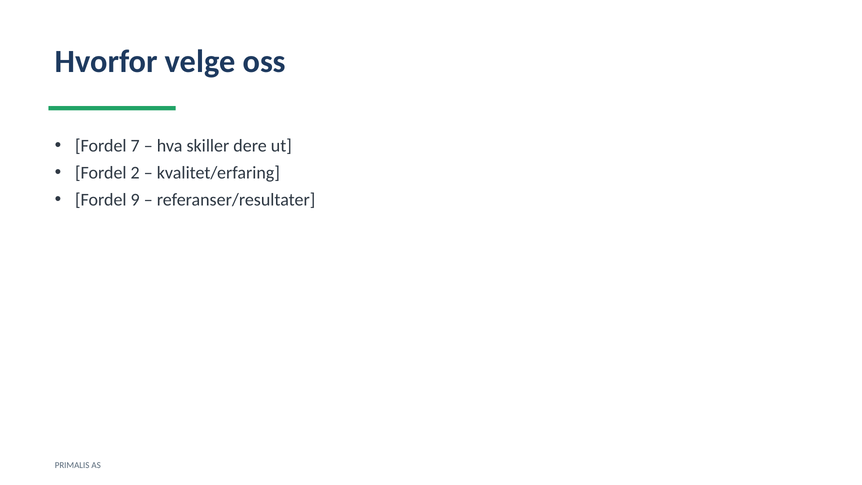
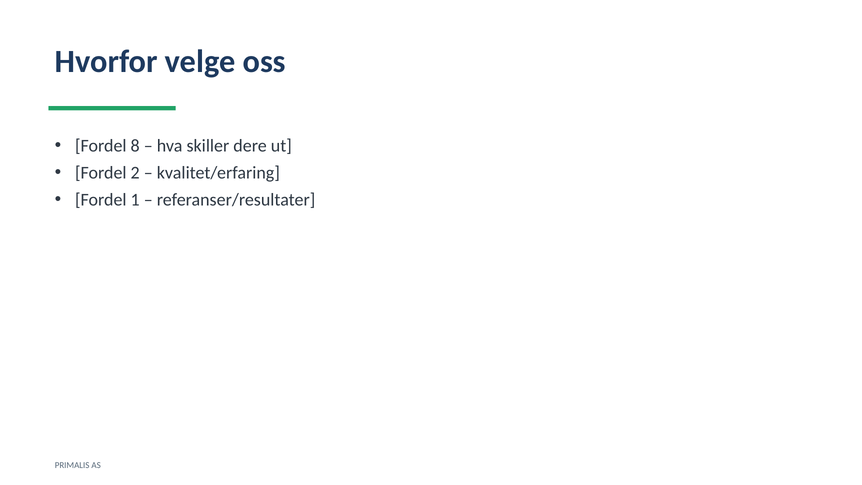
7: 7 -> 8
9: 9 -> 1
